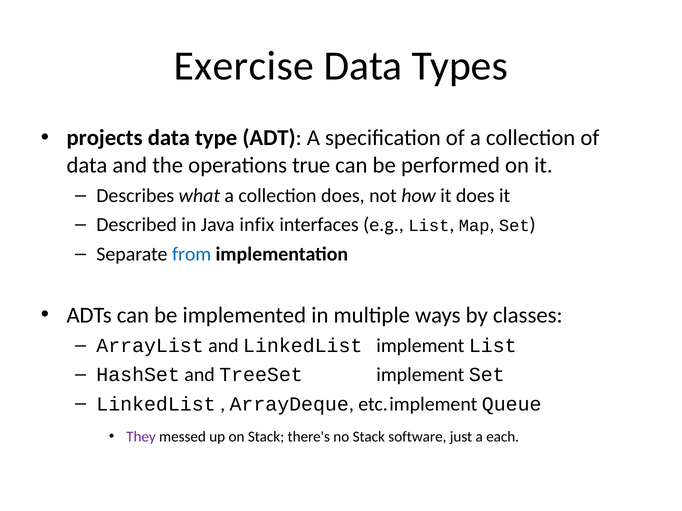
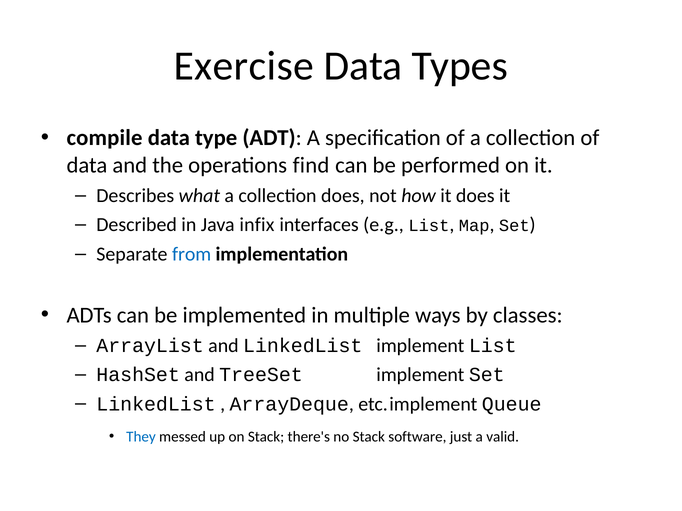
projects: projects -> compile
true: true -> find
They colour: purple -> blue
each: each -> valid
